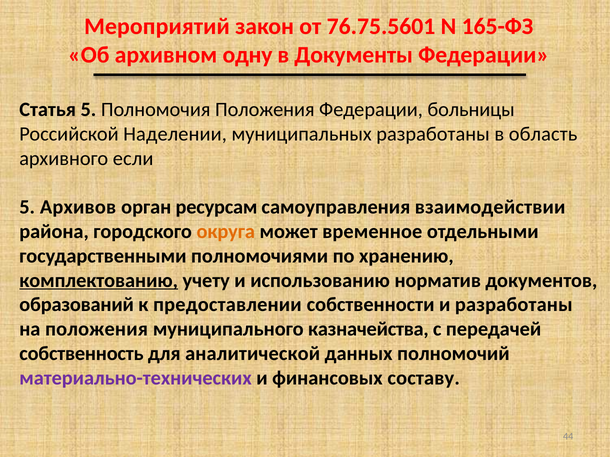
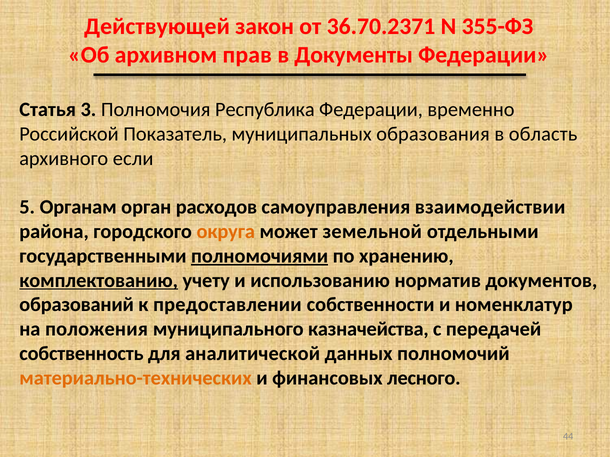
Мероприятий: Мероприятий -> Действующей
76.75.5601: 76.75.5601 -> 36.70.2371
165-ФЗ: 165-ФЗ -> 355-ФЗ
одну: одну -> прав
Статья 5: 5 -> 3
Полномочия Положения: Положения -> Республика
больницы: больницы -> временно
Наделении: Наделении -> Показатель
муниципальных разработаны: разработаны -> образования
Архивов: Архивов -> Органам
ресурсам: ресурсам -> расходов
временное: временное -> земельной
полномочиями underline: none -> present
и разработаны: разработаны -> номенклатур
материально-технических colour: purple -> orange
составу: составу -> лесного
